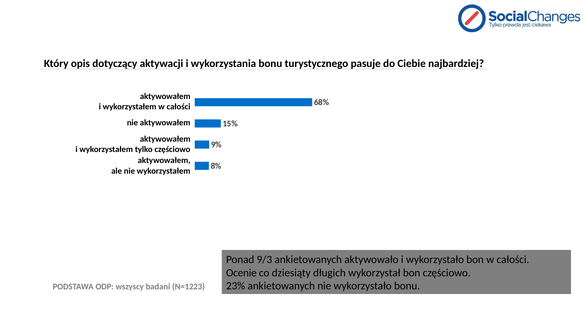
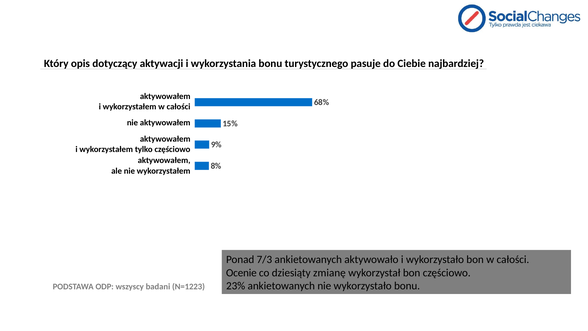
9/3: 9/3 -> 7/3
długich: długich -> zmianę
